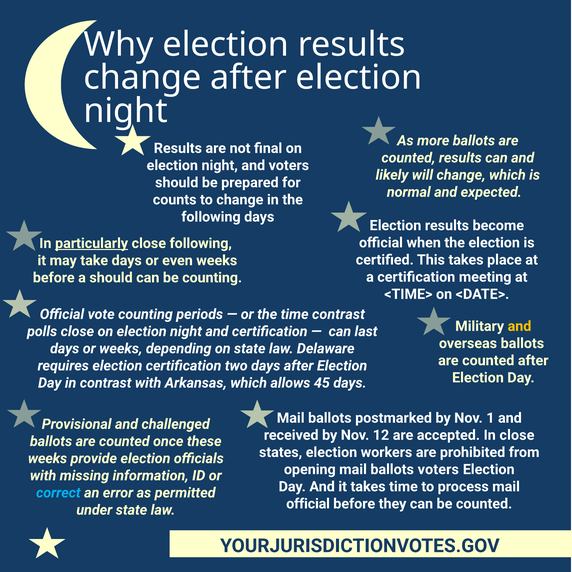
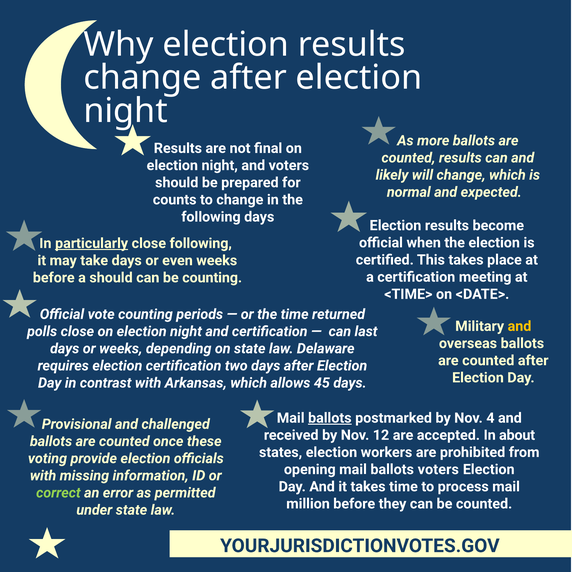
time contrast: contrast -> returned
ballots at (330, 418) underline: none -> present
1: 1 -> 4
In close: close -> about
weeks at (48, 458): weeks -> voting
correct colour: light blue -> light green
official at (308, 504): official -> million
